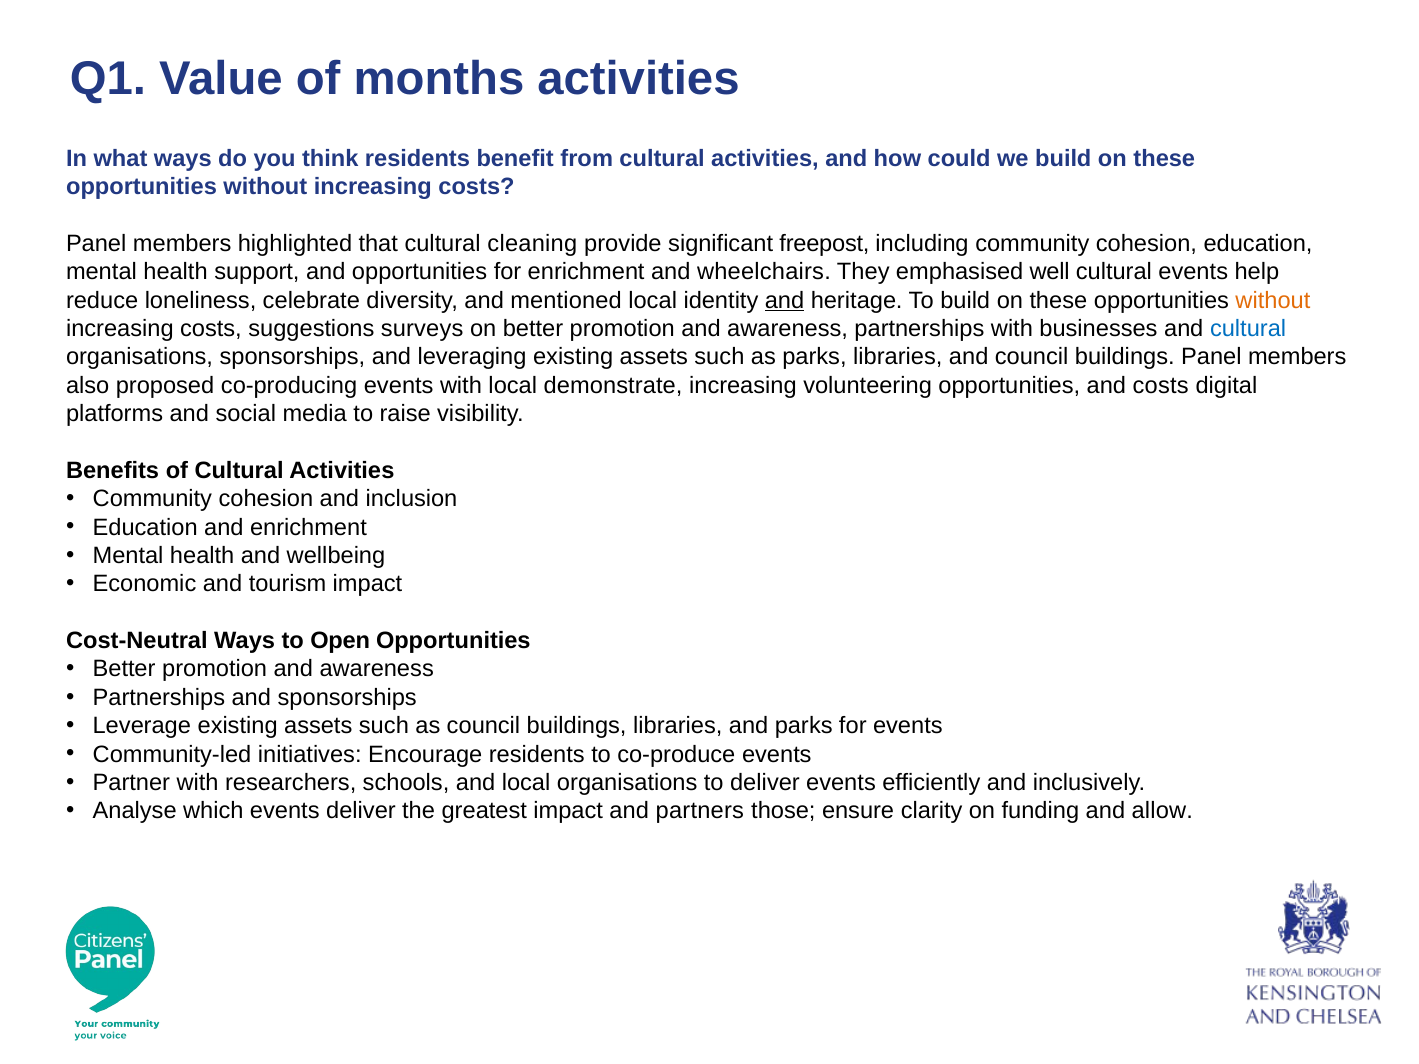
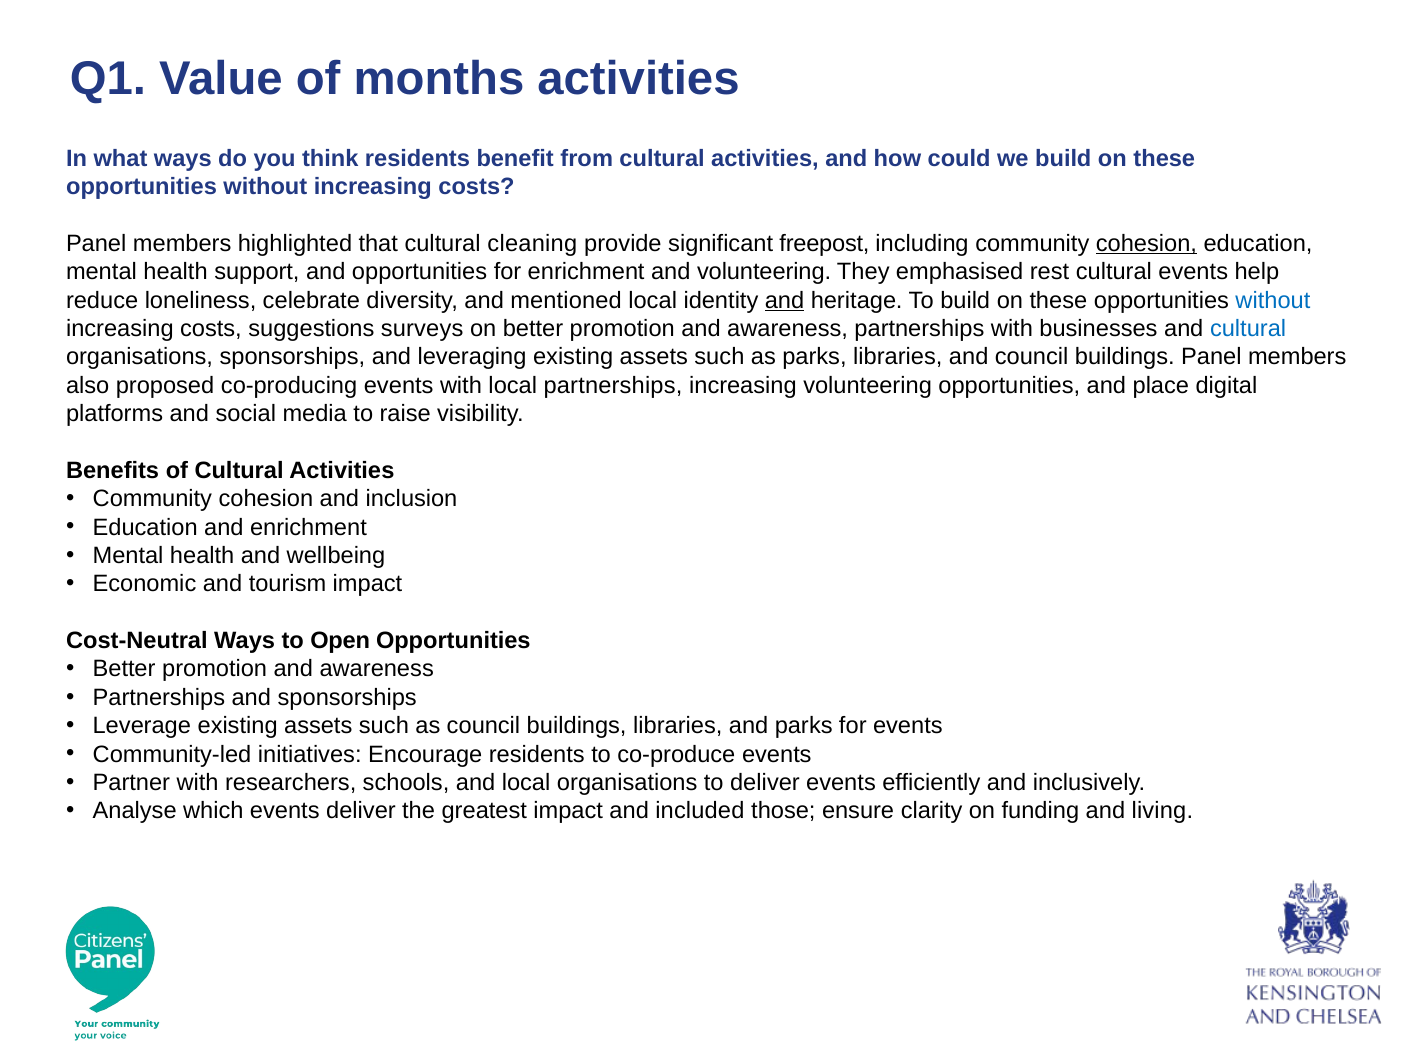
cohesion at (1146, 244) underline: none -> present
and wheelchairs: wheelchairs -> volunteering
well: well -> rest
without at (1273, 300) colour: orange -> blue
local demonstrate: demonstrate -> partnerships
and costs: costs -> place
partners: partners -> included
allow: allow -> living
